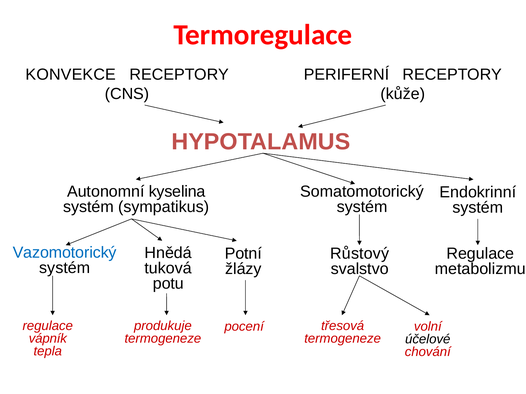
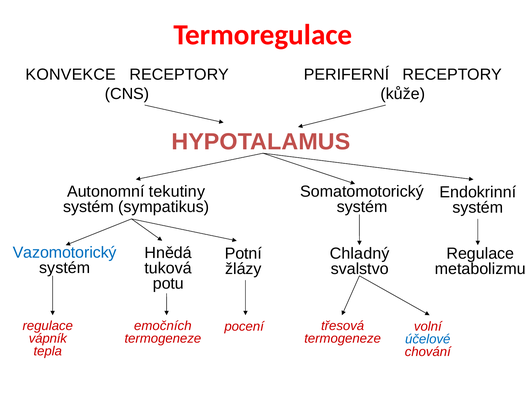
kyselina: kyselina -> tekutiny
Růstový: Růstový -> Chladný
produkuje: produkuje -> emočních
účelové colour: black -> blue
